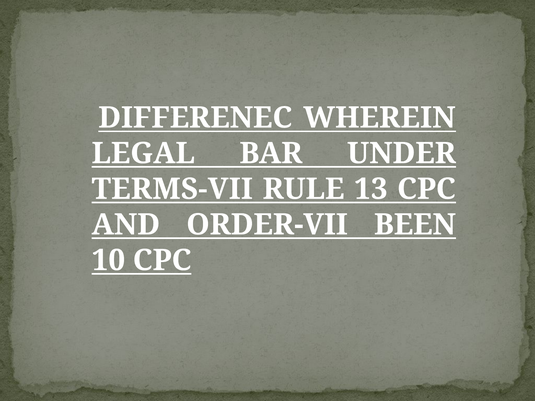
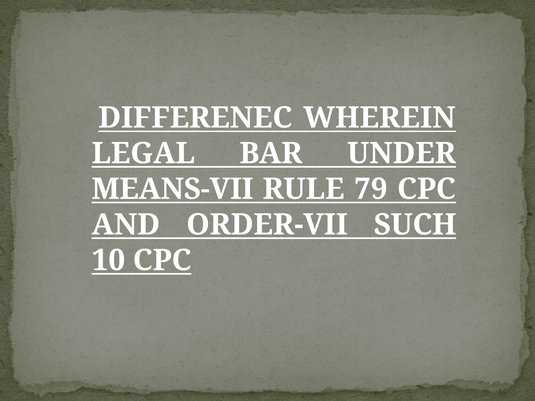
TERMS-VII: TERMS-VII -> MEANS-VII
13: 13 -> 79
BEEN: BEEN -> SUCH
